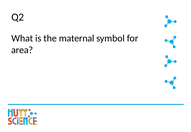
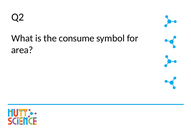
maternal: maternal -> consume
